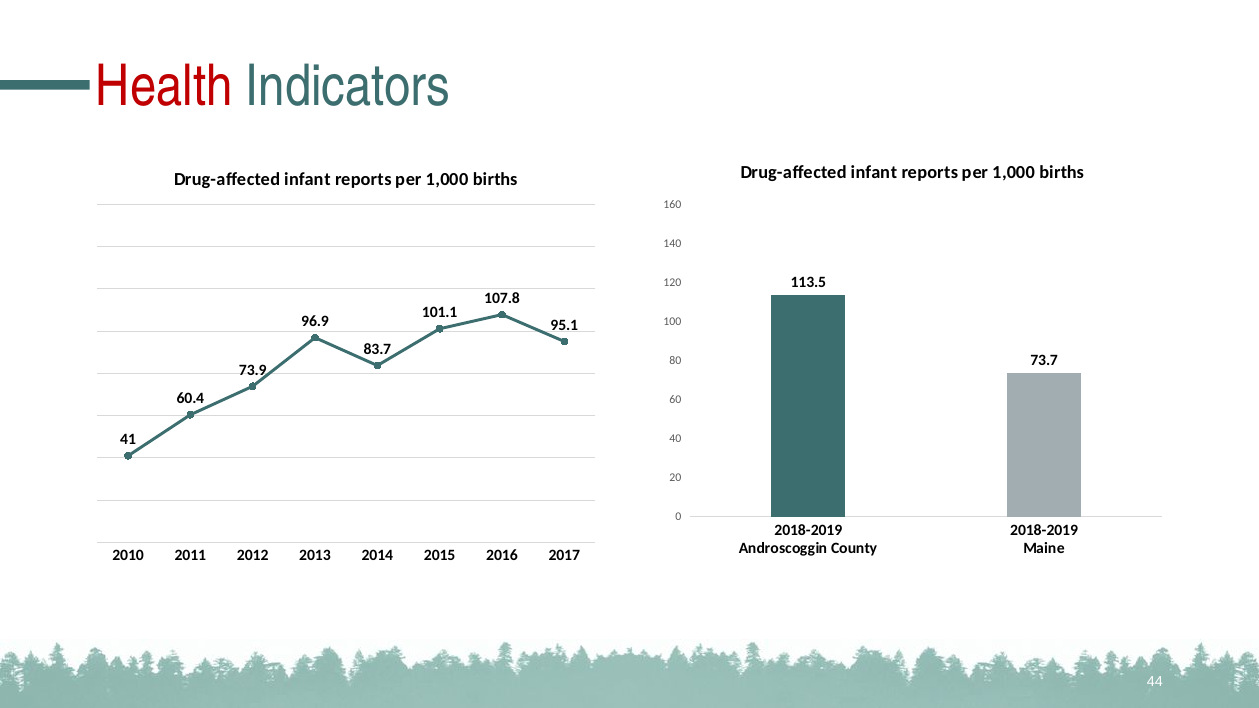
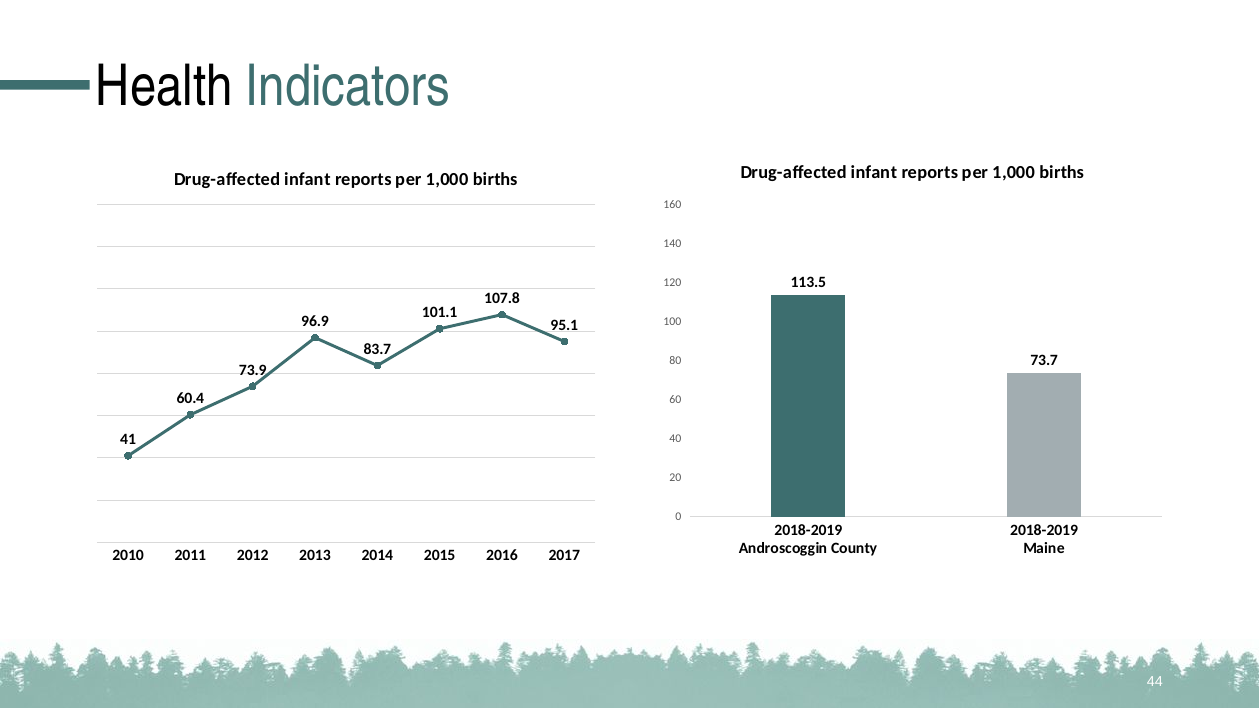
Health colour: red -> black
